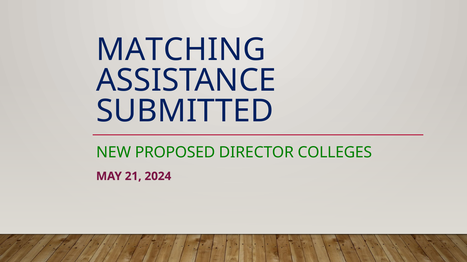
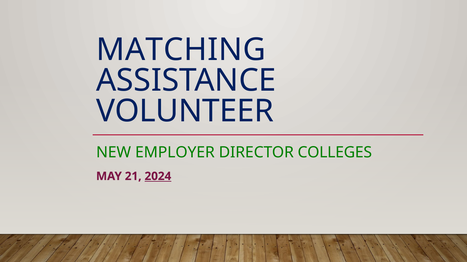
SUBMITTED: SUBMITTED -> VOLUNTEER
PROPOSED: PROPOSED -> EMPLOYER
2024 underline: none -> present
